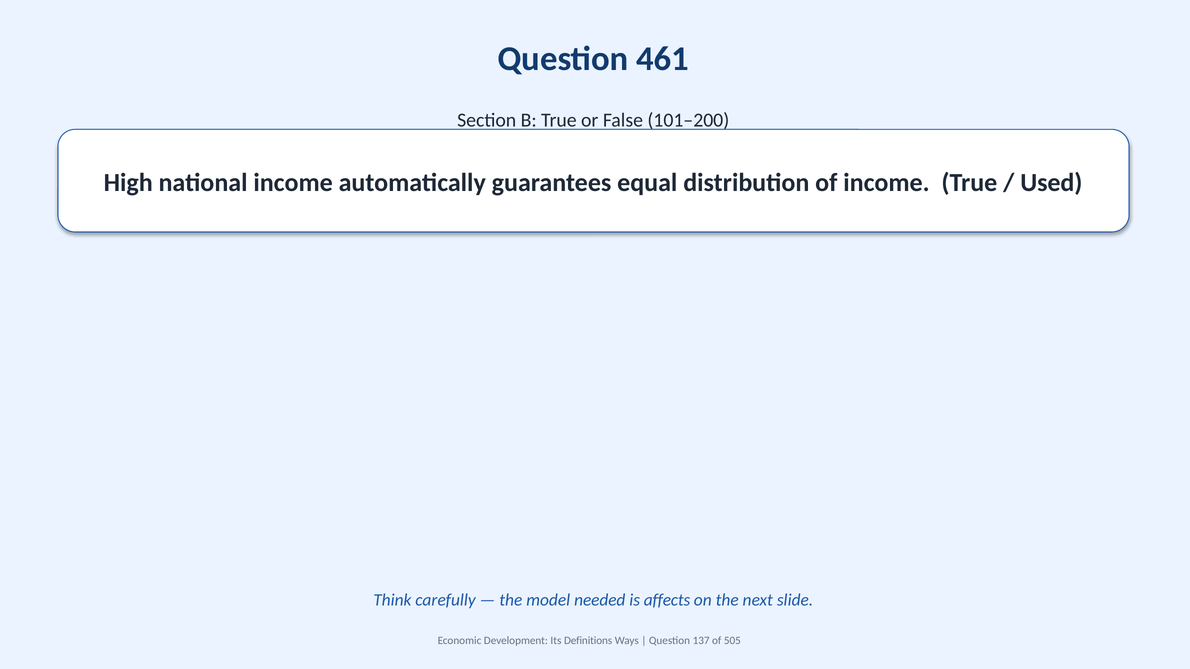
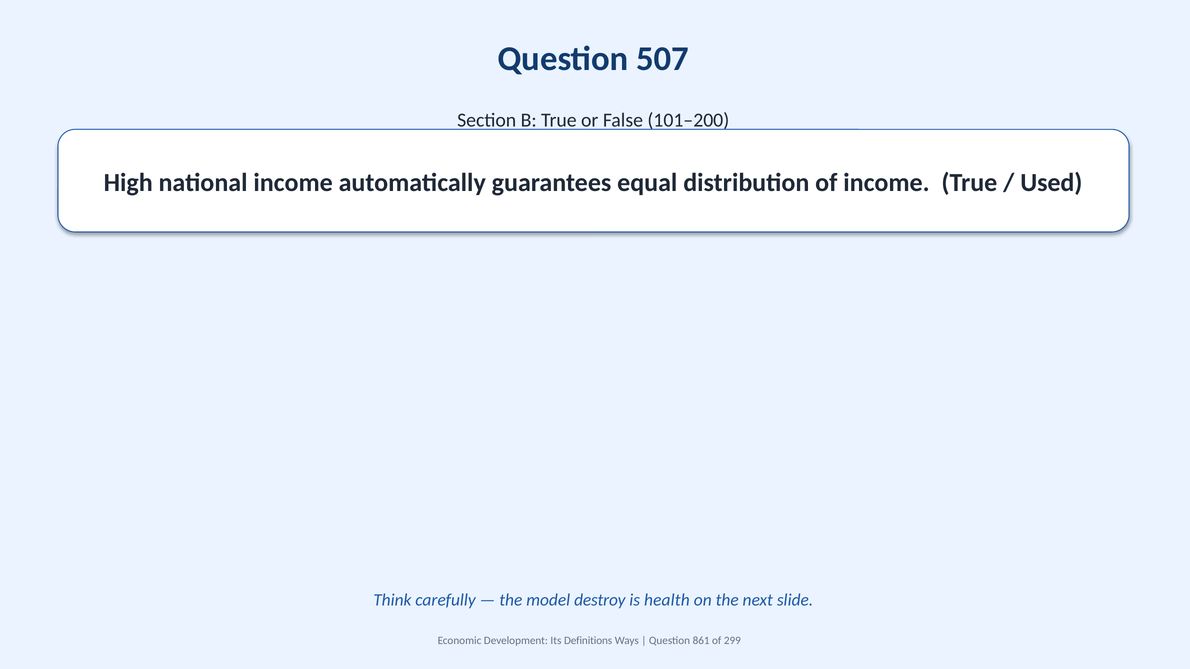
461: 461 -> 507
needed: needed -> destroy
affects: affects -> health
137: 137 -> 861
505: 505 -> 299
